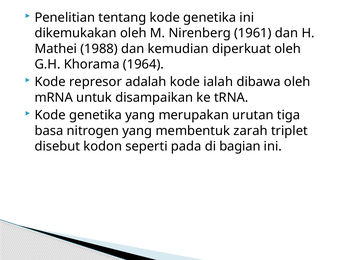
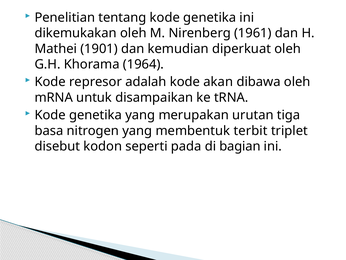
1988: 1988 -> 1901
ialah: ialah -> akan
zarah: zarah -> terbit
